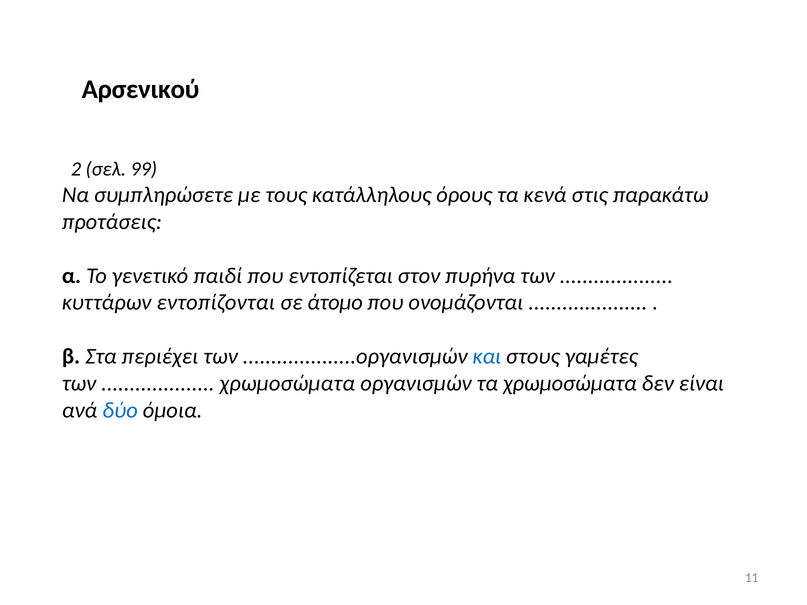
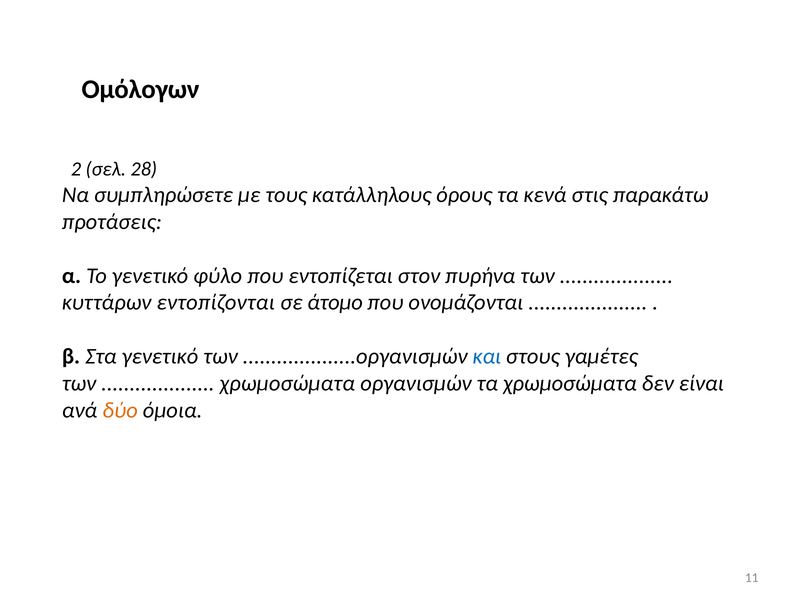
Αρσενικού: Αρσενικού -> Ομόλογων
99: 99 -> 28
παιδί: παιδί -> φύλο
Στα περιέχει: περιέχει -> γενετικό
δύο colour: blue -> orange
